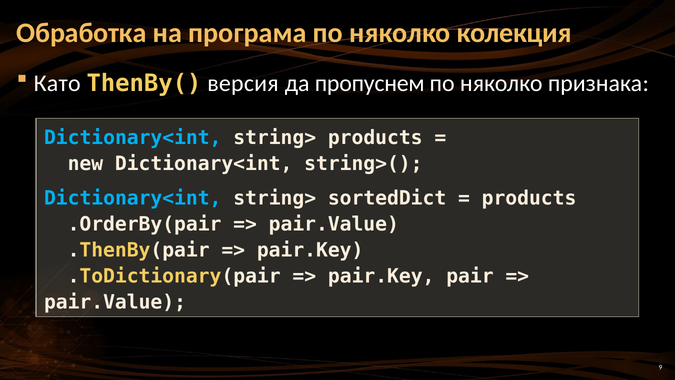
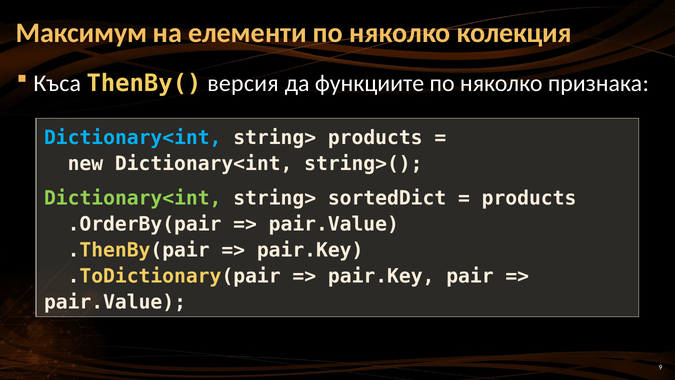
Обработка: Обработка -> Максимум
програма: програма -> елементи
Като: Като -> Къса
пропуснем: пропуснем -> функциите
Dictionary<int at (133, 198) colour: light blue -> light green
